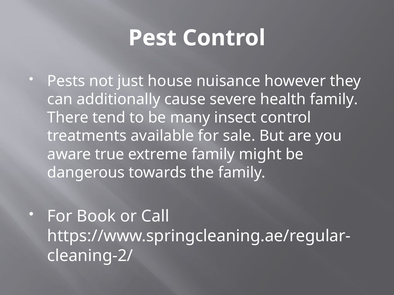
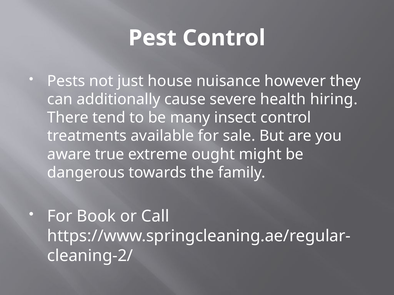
health family: family -> hiring
extreme family: family -> ought
